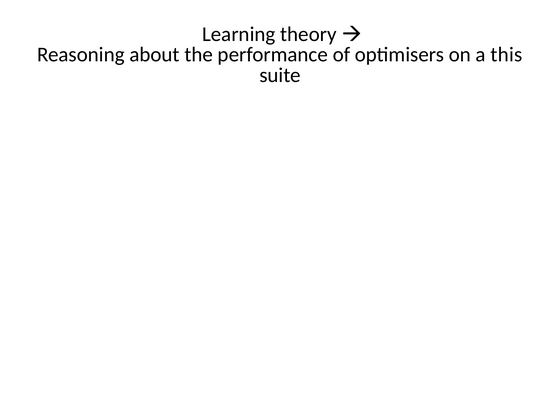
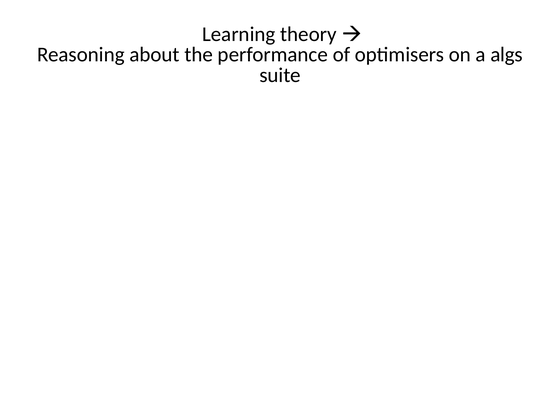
this: this -> algs
